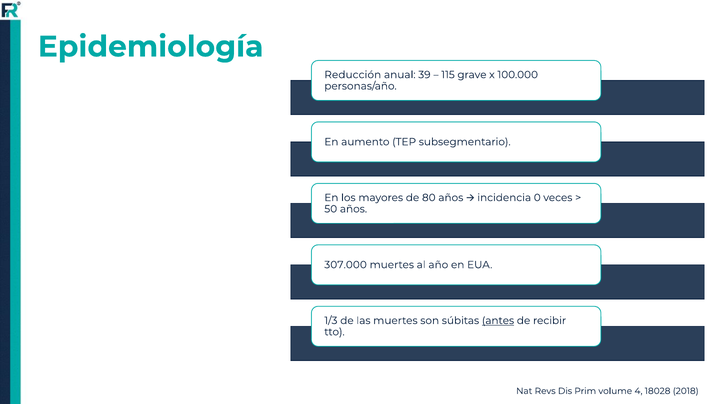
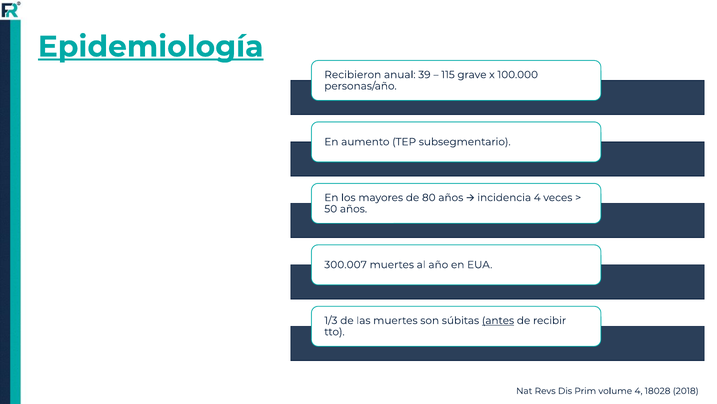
Epidemiología underline: none -> present
Reducción: Reducción -> Recibieron
incidencia 0: 0 -> 4
307.000: 307.000 -> 300.007
